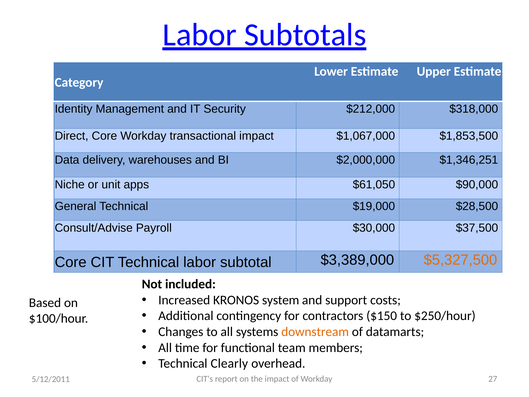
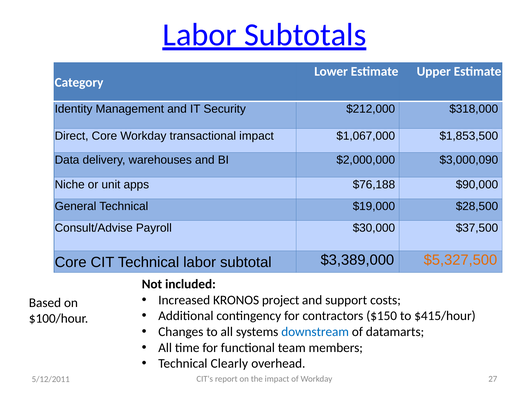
$1,346,251: $1,346,251 -> $3,000,090
$61,050: $61,050 -> $76,188
system: system -> project
$250/hour: $250/hour -> $415/hour
downstream colour: orange -> blue
